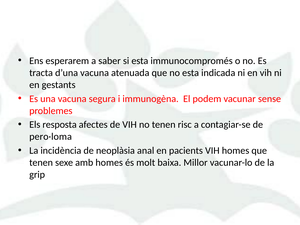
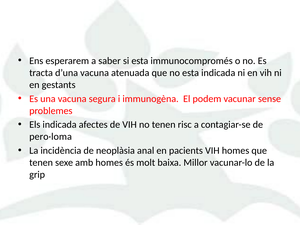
Els resposta: resposta -> indicada
